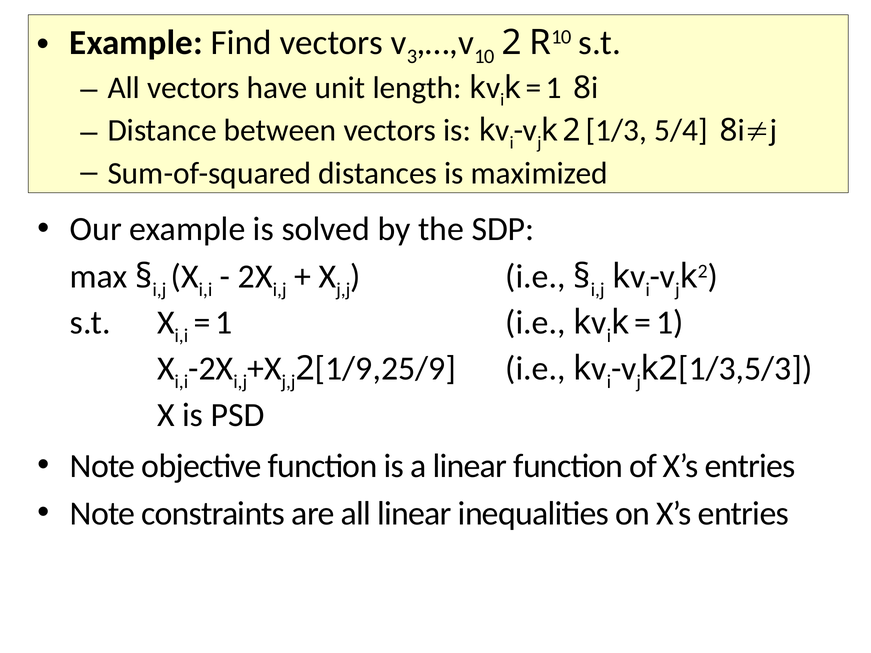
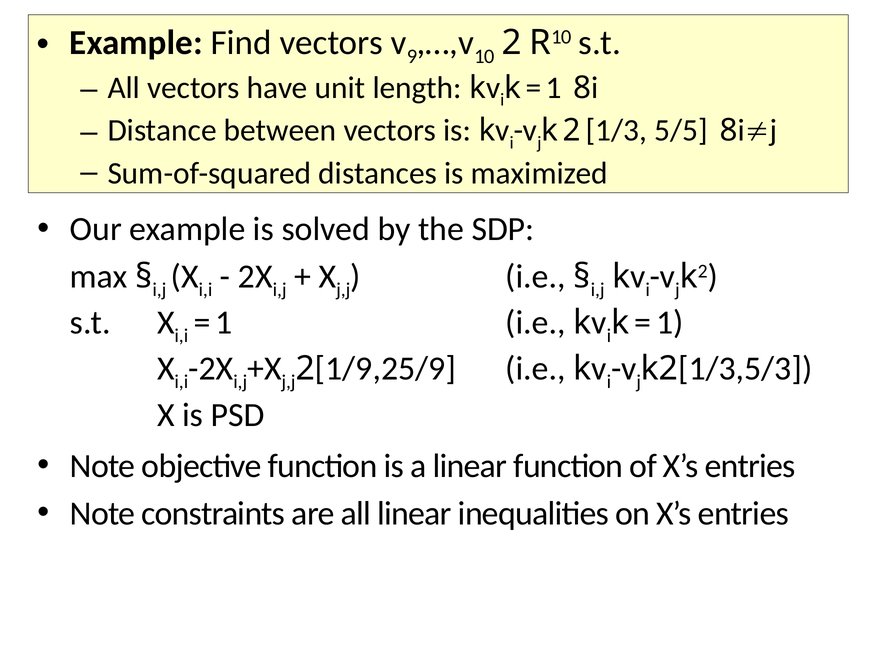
3: 3 -> 9
5/4: 5/4 -> 5/5
